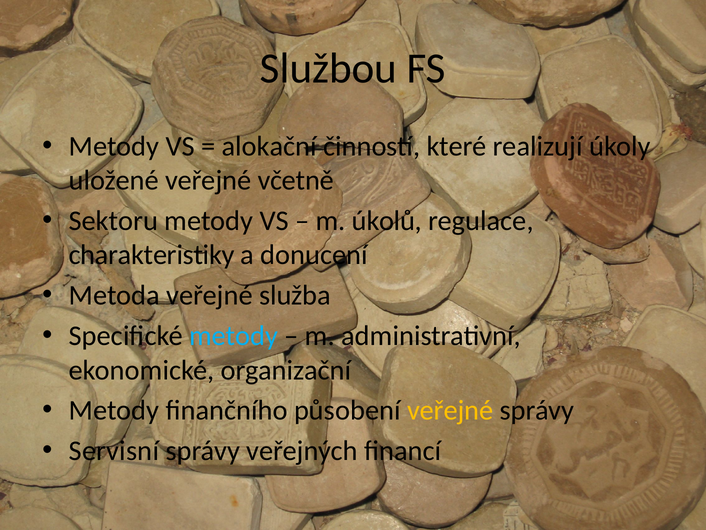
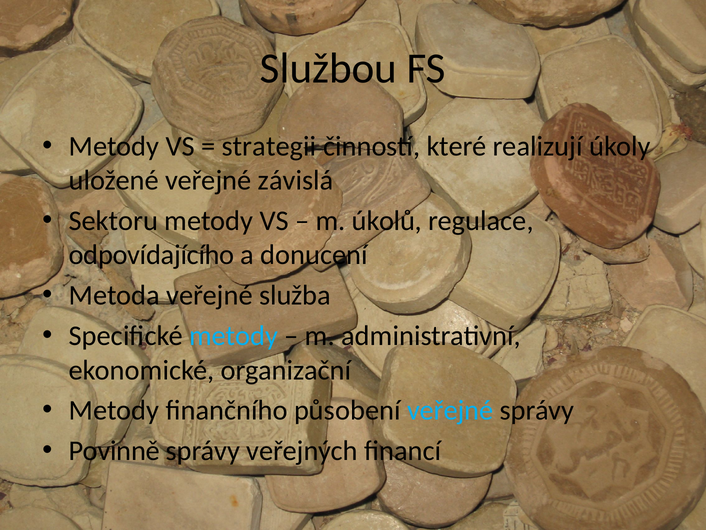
alokační: alokační -> strategii
včetně: včetně -> závislá
charakteristiky: charakteristiky -> odpovídajícího
veřejné at (450, 410) colour: yellow -> light blue
Servisní: Servisní -> Povinně
